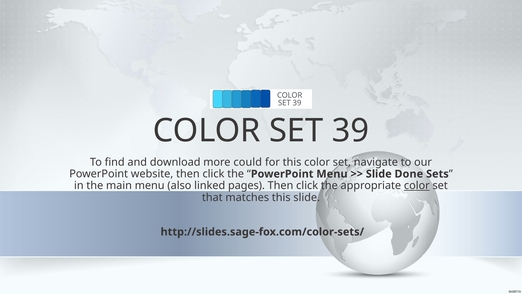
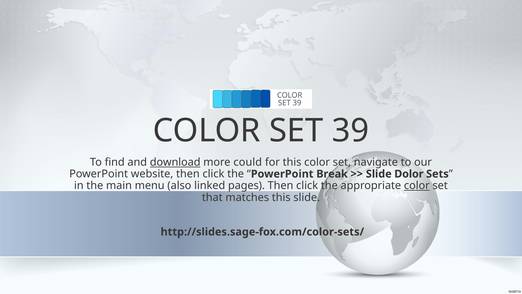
download underline: none -> present
PowerPoint Menu: Menu -> Break
Done: Done -> Dolor
